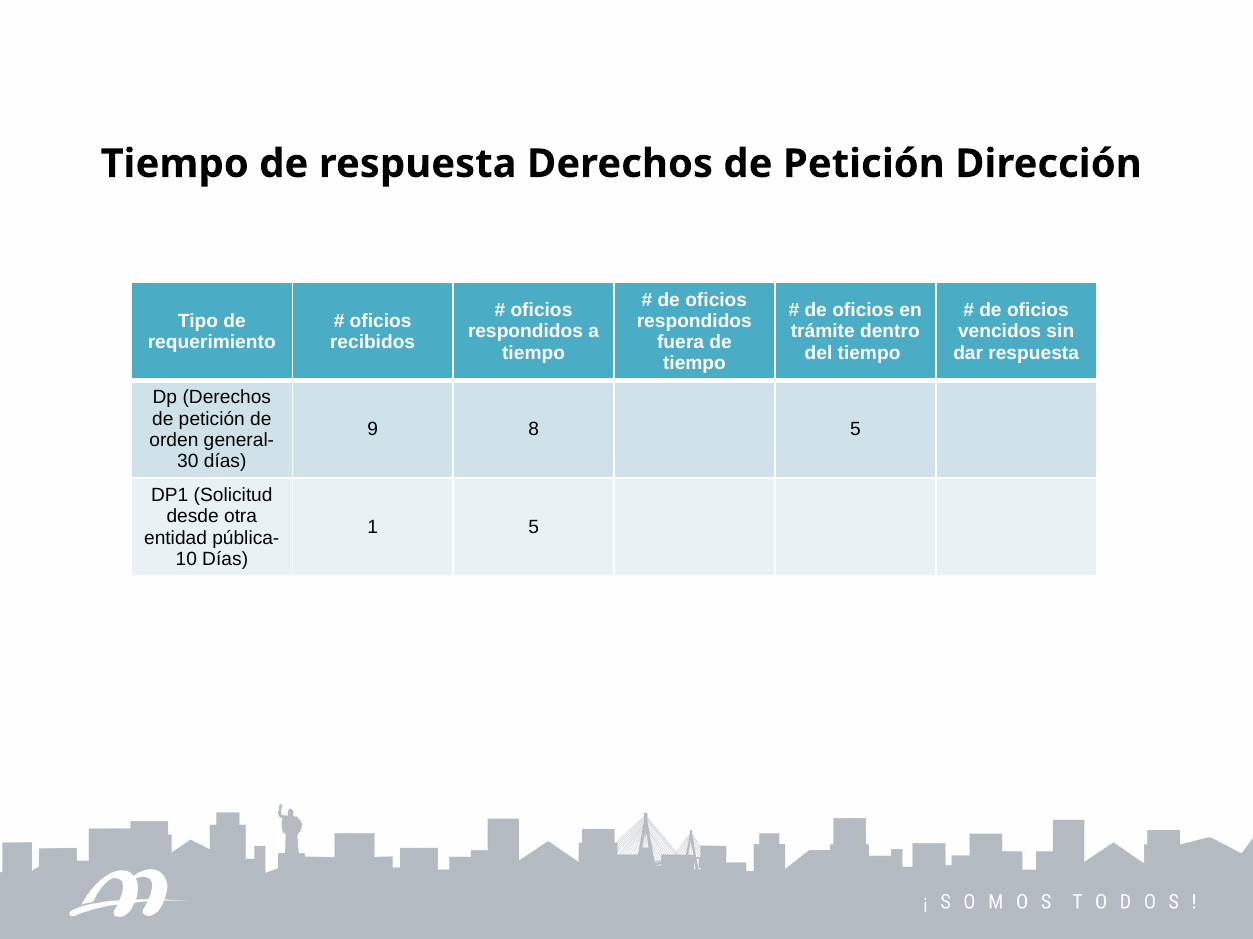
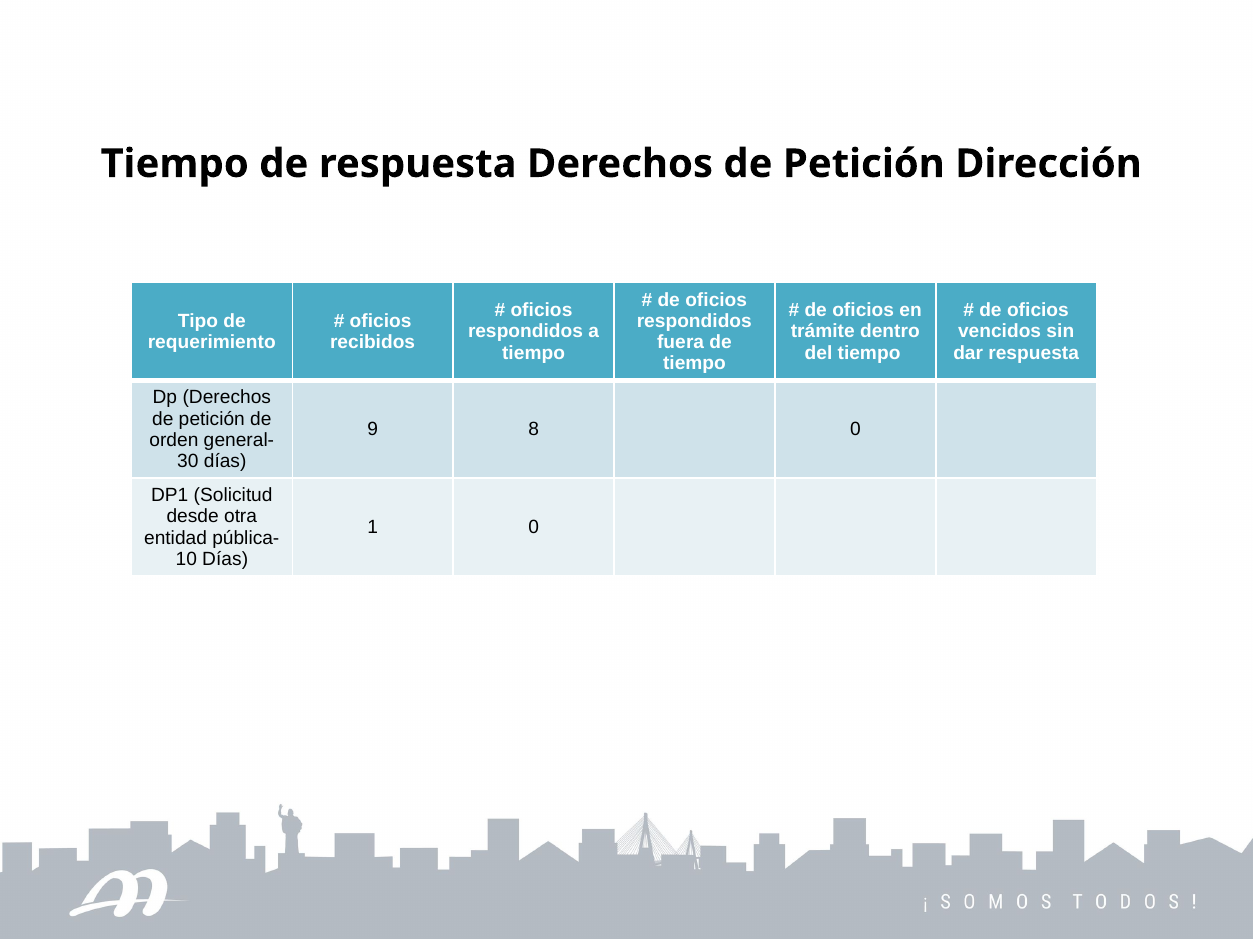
8 5: 5 -> 0
1 5: 5 -> 0
